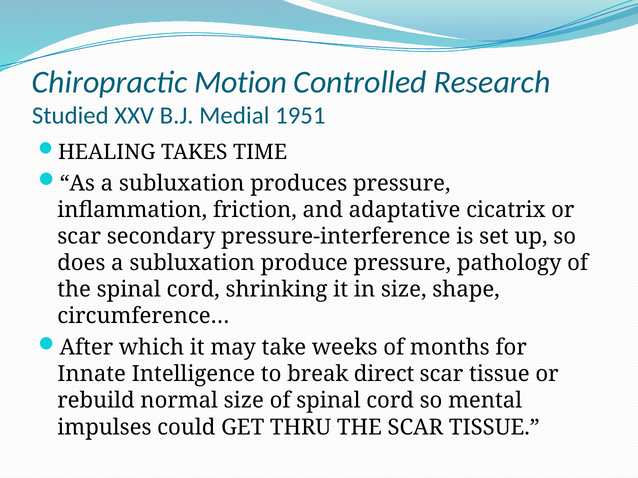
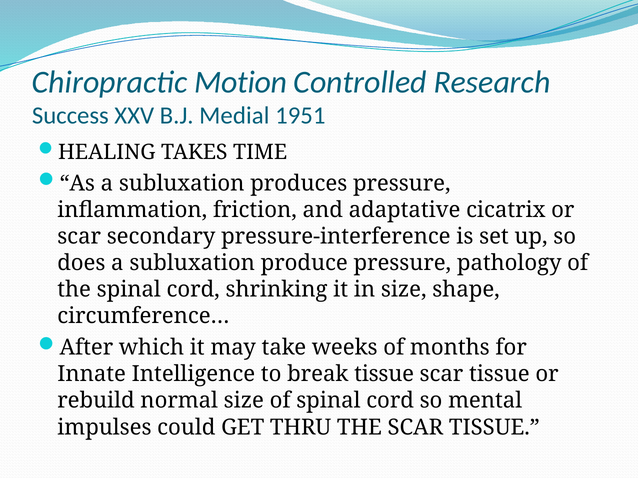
Studied: Studied -> Success
break direct: direct -> tissue
